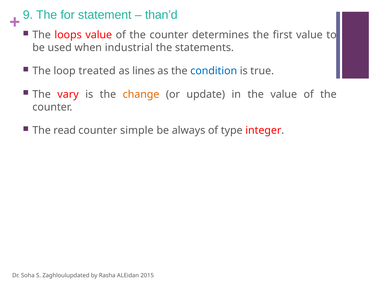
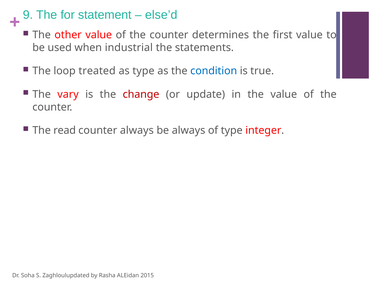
than’d: than’d -> else’d
loops: loops -> other
as lines: lines -> type
change colour: orange -> red
counter simple: simple -> always
